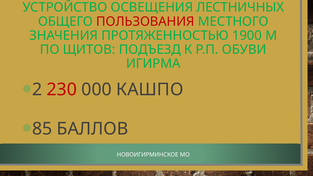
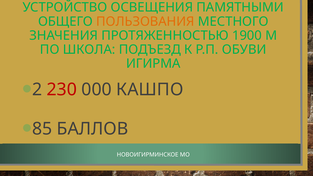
ЛЕСТНИЧНЫХ: ЛЕСТНИЧНЫХ -> ПАМЯТНЫМИ
ПОЛЬЗОВАНИЯ colour: red -> orange
ЩИТОВ: ЩИТОВ -> ШКОЛА
